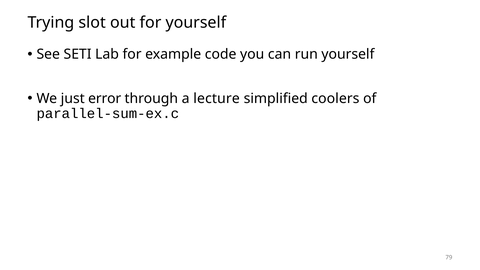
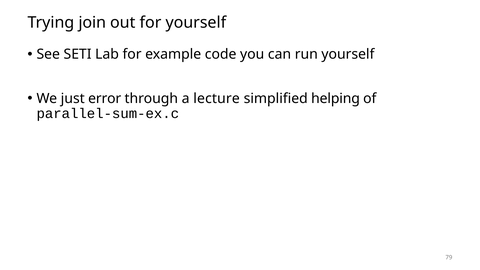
slot: slot -> join
coolers: coolers -> helping
